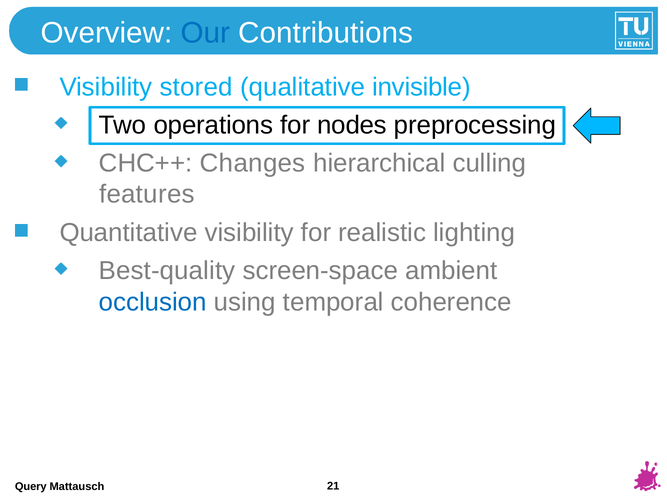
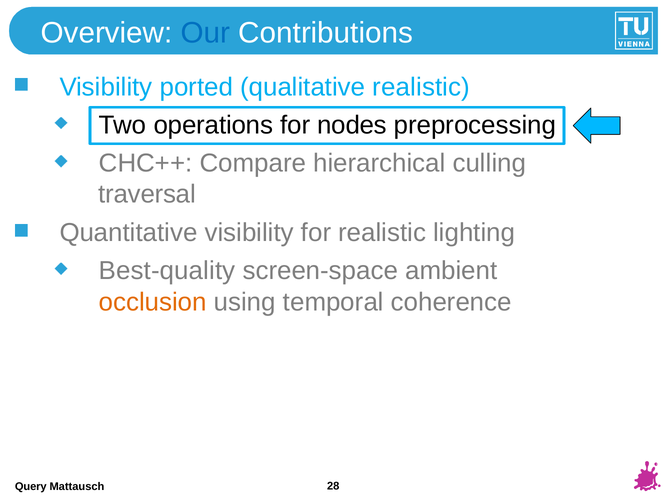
stored: stored -> ported
qualitative invisible: invisible -> realistic
Changes: Changes -> Compare
features: features -> traversal
occlusion colour: blue -> orange
21: 21 -> 28
